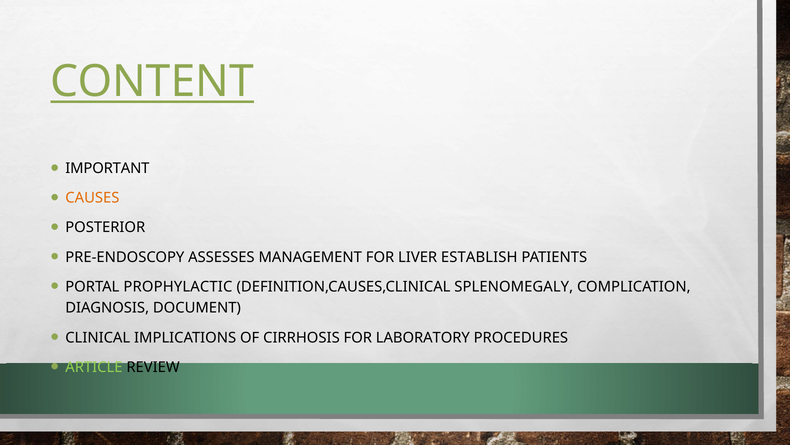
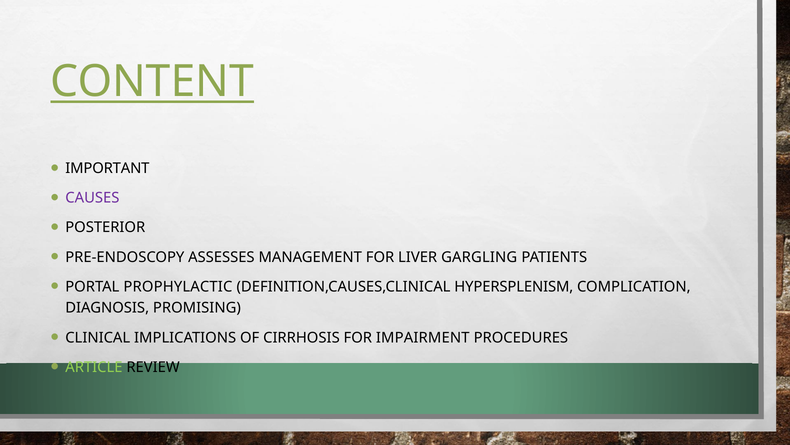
CAUSES colour: orange -> purple
ESTABLISH: ESTABLISH -> GARGLING
SPLENOMEGALY: SPLENOMEGALY -> HYPERSPLENISM
DOCUMENT: DOCUMENT -> PROMISING
LABORATORY: LABORATORY -> IMPAIRMENT
